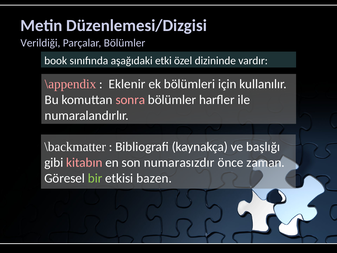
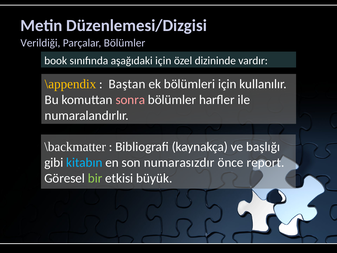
aşağıdaki etki: etki -> için
\appendix colour: pink -> yellow
Eklenir: Eklenir -> Baştan
kitabın colour: pink -> light blue
zaman: zaman -> report
bazen: bazen -> büyük
